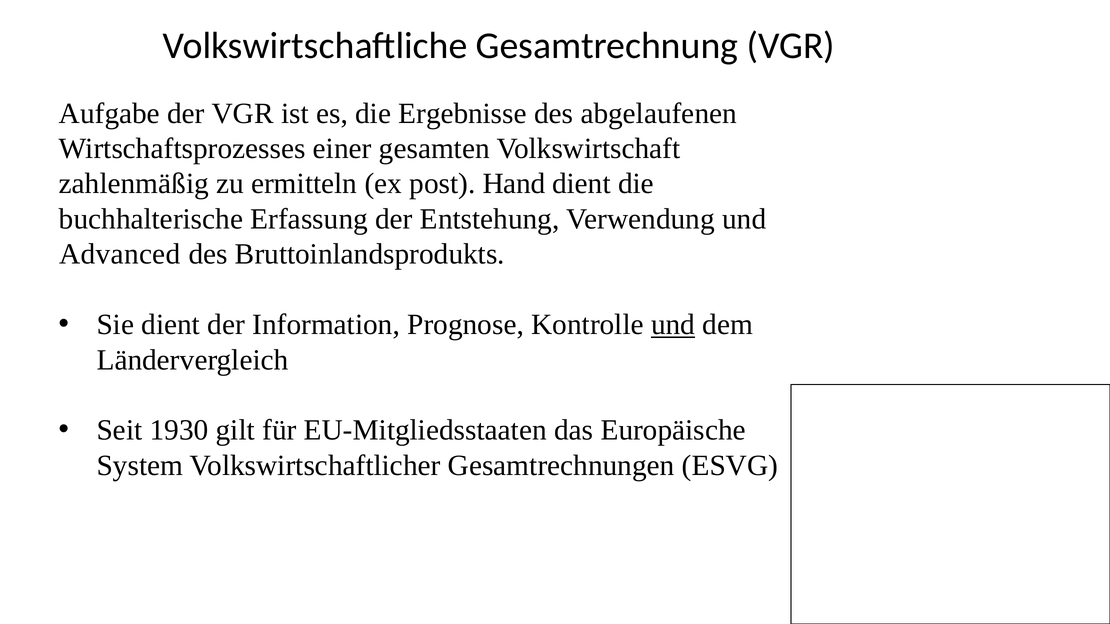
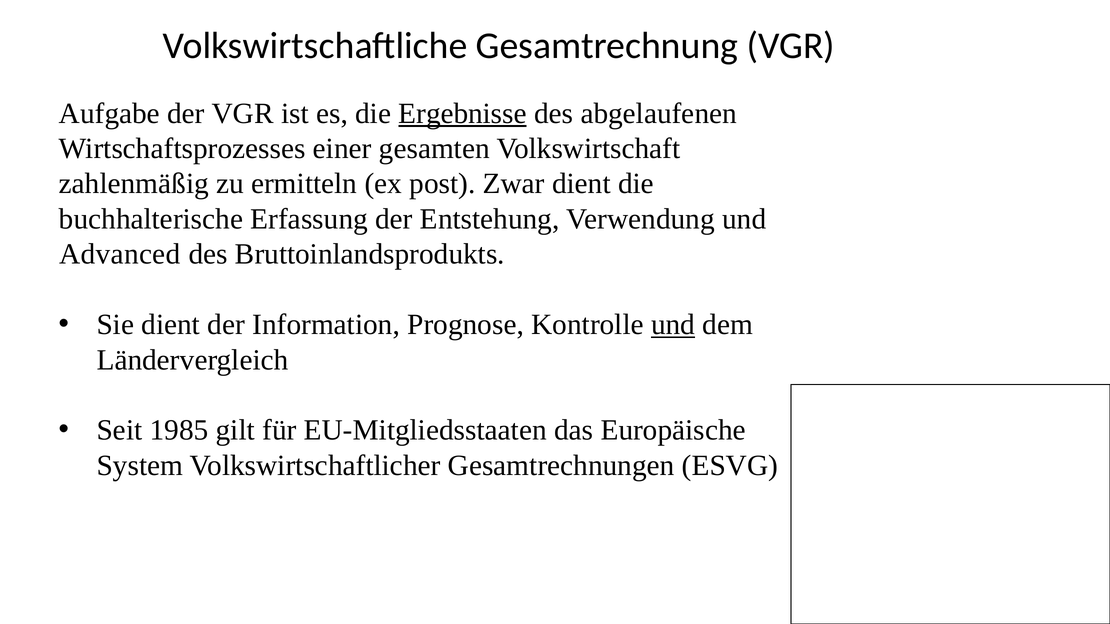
Ergebnisse underline: none -> present
Hand: Hand -> Zwar
1930: 1930 -> 1985
